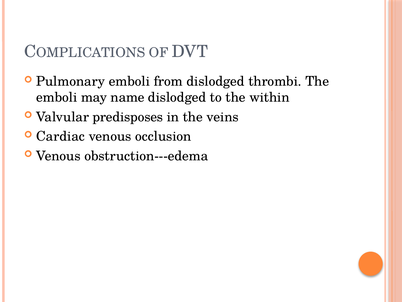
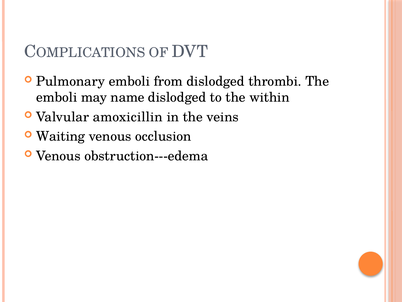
predisposes: predisposes -> amoxicillin
Cardiac: Cardiac -> Waiting
